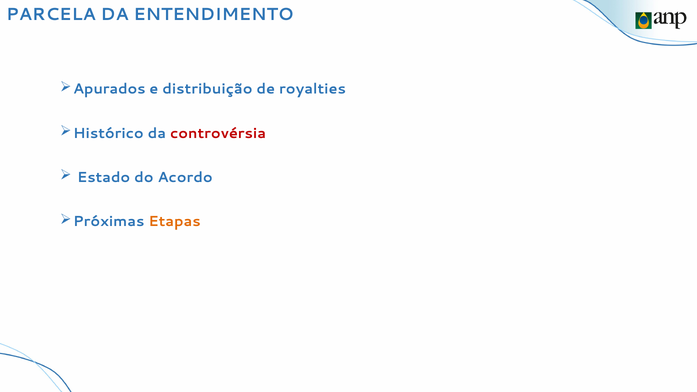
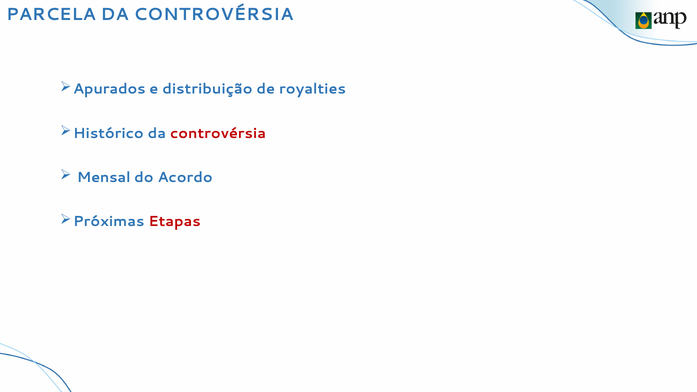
ENTENDIMENTO at (214, 15): ENTENDIMENTO -> CONTROVÉRSIA
Estado: Estado -> Mensal
Etapas colour: orange -> red
